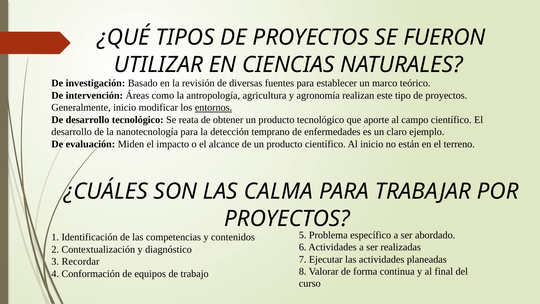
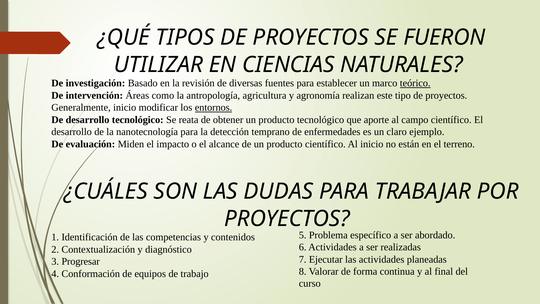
teórico underline: none -> present
CALMA: CALMA -> DUDAS
Recordar: Recordar -> Progresar
